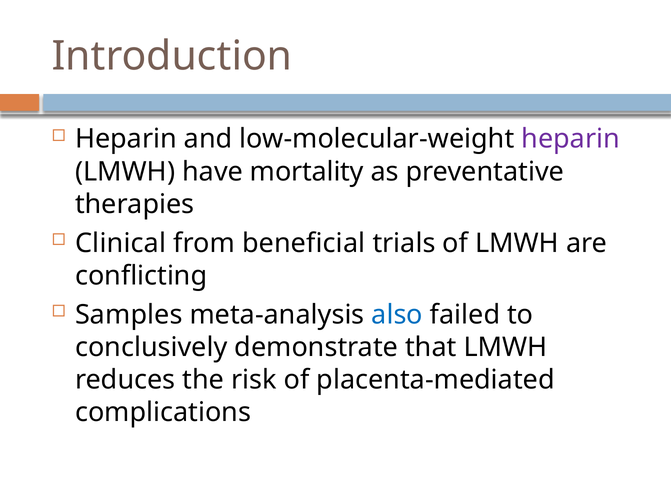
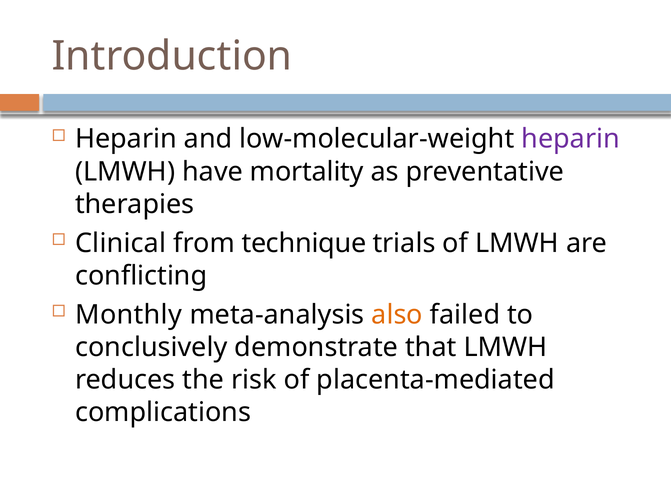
beneficial: beneficial -> technique
Samples: Samples -> Monthly
also colour: blue -> orange
